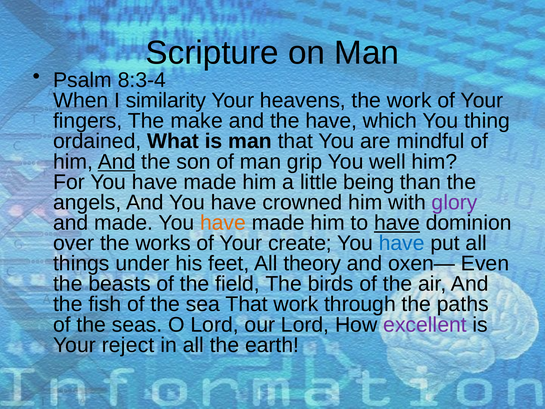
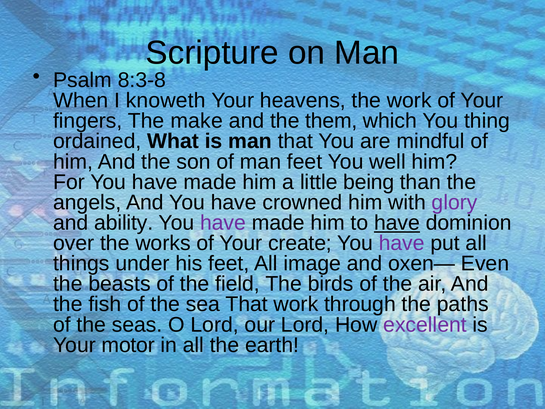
8:3-4: 8:3-4 -> 8:3-8
similarity: similarity -> knoweth
the have: have -> them
And at (117, 162) underline: present -> none
man grip: grip -> feet
and made: made -> ability
have at (223, 223) colour: orange -> purple
have at (402, 243) colour: blue -> purple
theory: theory -> image
reject: reject -> motor
